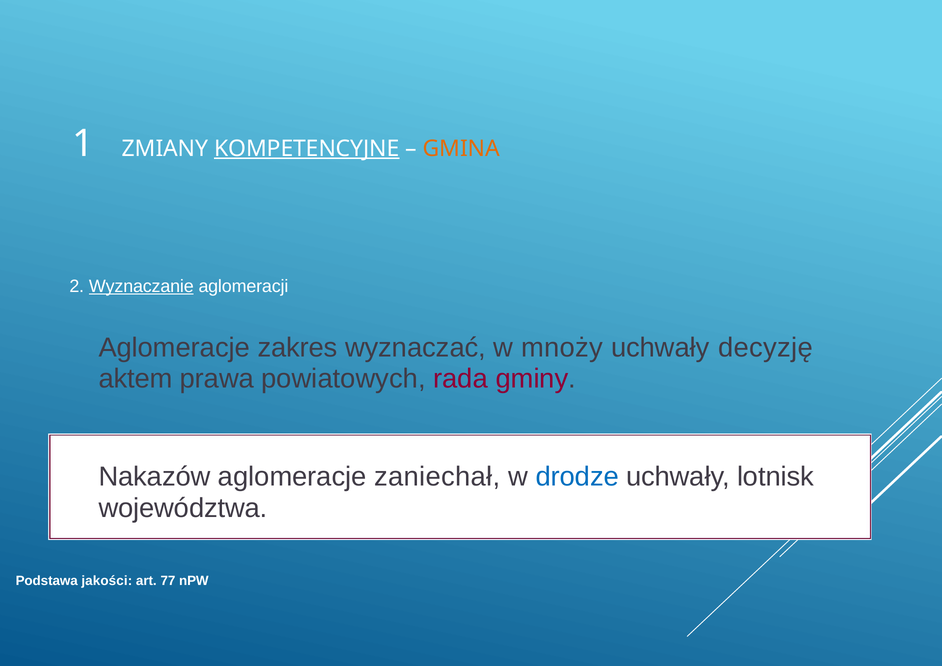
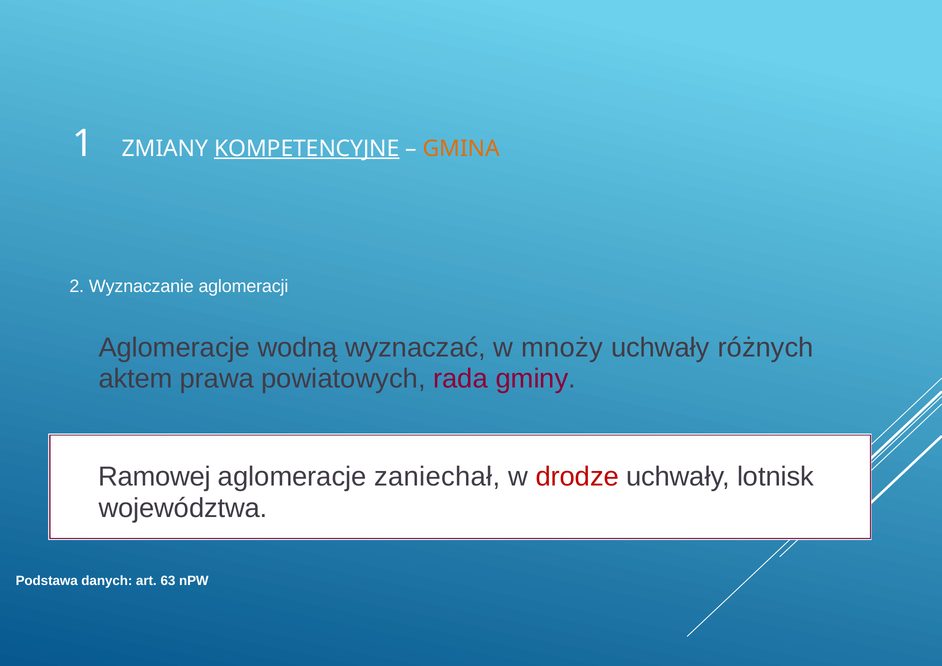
Wyznaczanie underline: present -> none
zakres: zakres -> wodną
decyzję: decyzję -> różnych
Nakazów: Nakazów -> Ramowej
drodze colour: blue -> red
jakości: jakości -> danych
77: 77 -> 63
